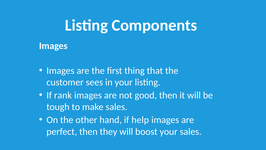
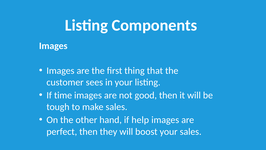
rank: rank -> time
